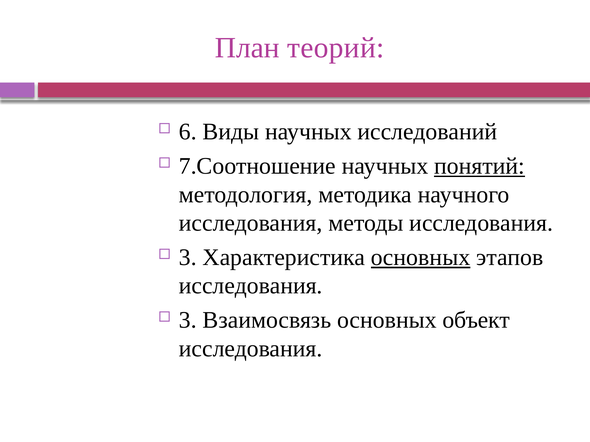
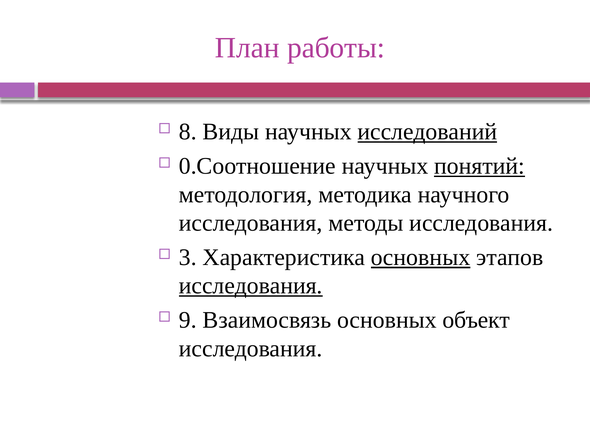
теорий: теорий -> работы
6: 6 -> 8
исследований underline: none -> present
7.Соотношение: 7.Соотношение -> 0.Соотношение
исследования at (251, 286) underline: none -> present
3 at (188, 320): 3 -> 9
